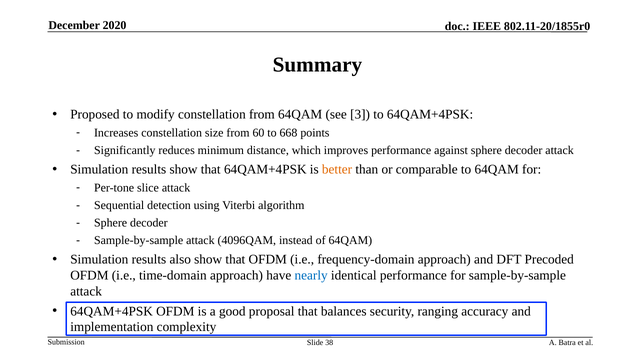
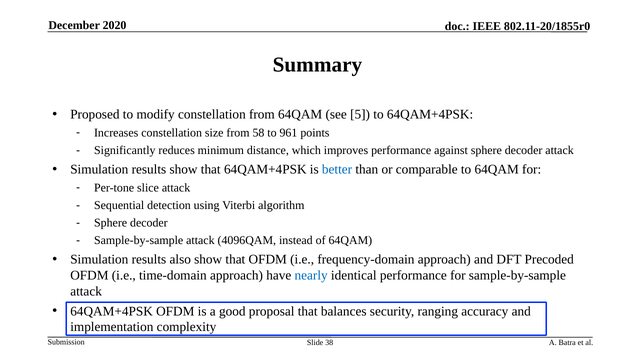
3: 3 -> 5
60: 60 -> 58
668: 668 -> 961
better colour: orange -> blue
